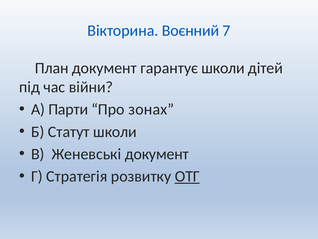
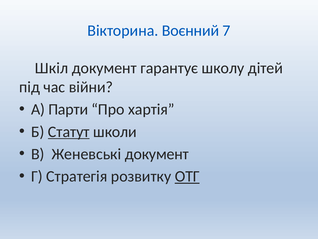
План: План -> Шкіл
гарантує школи: школи -> школу
зонах: зонах -> хартія
Статут underline: none -> present
